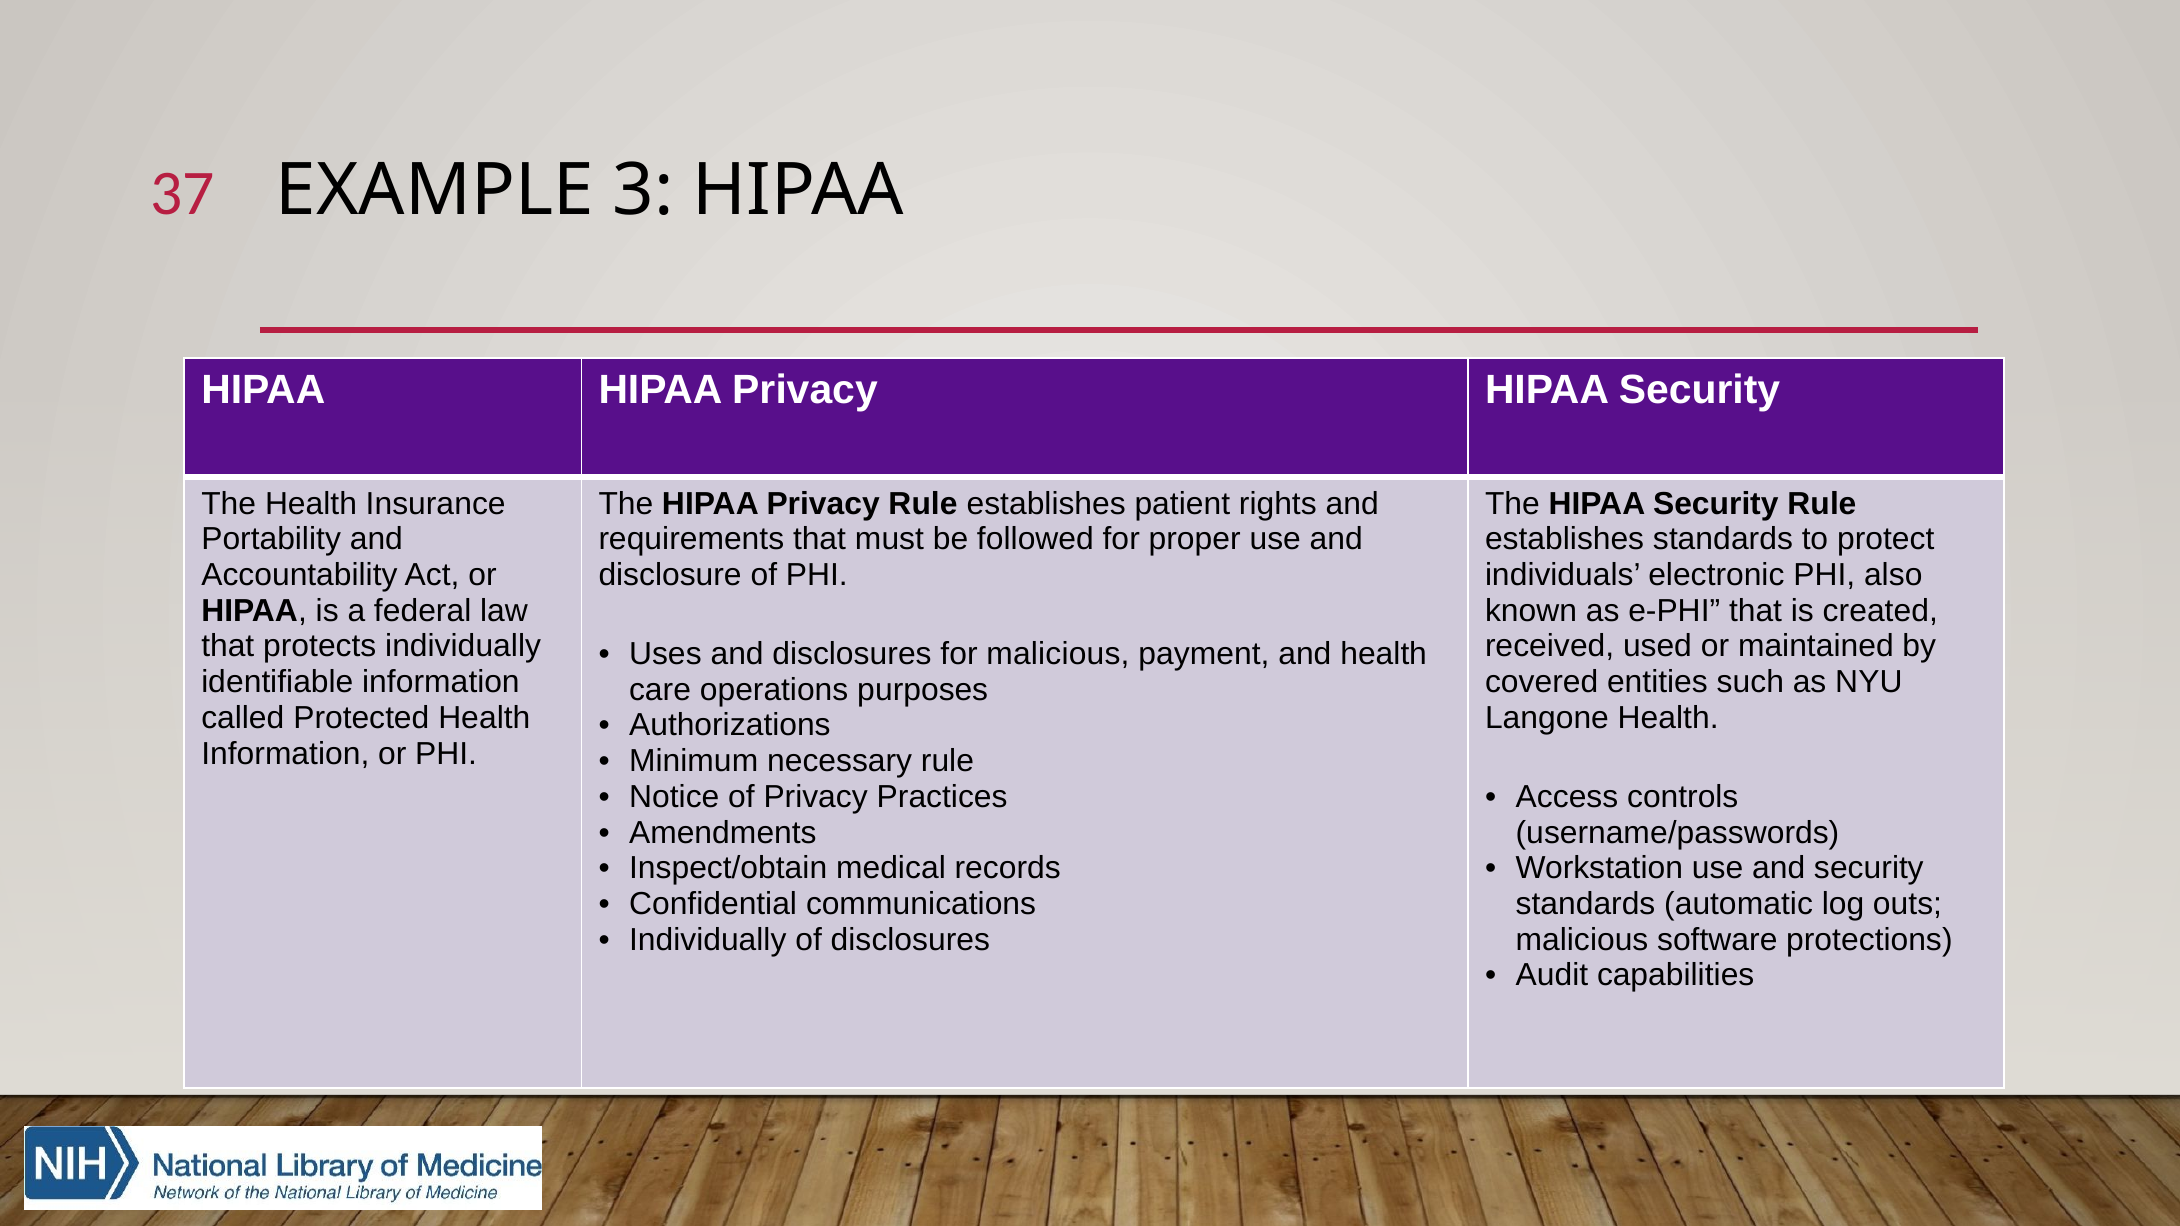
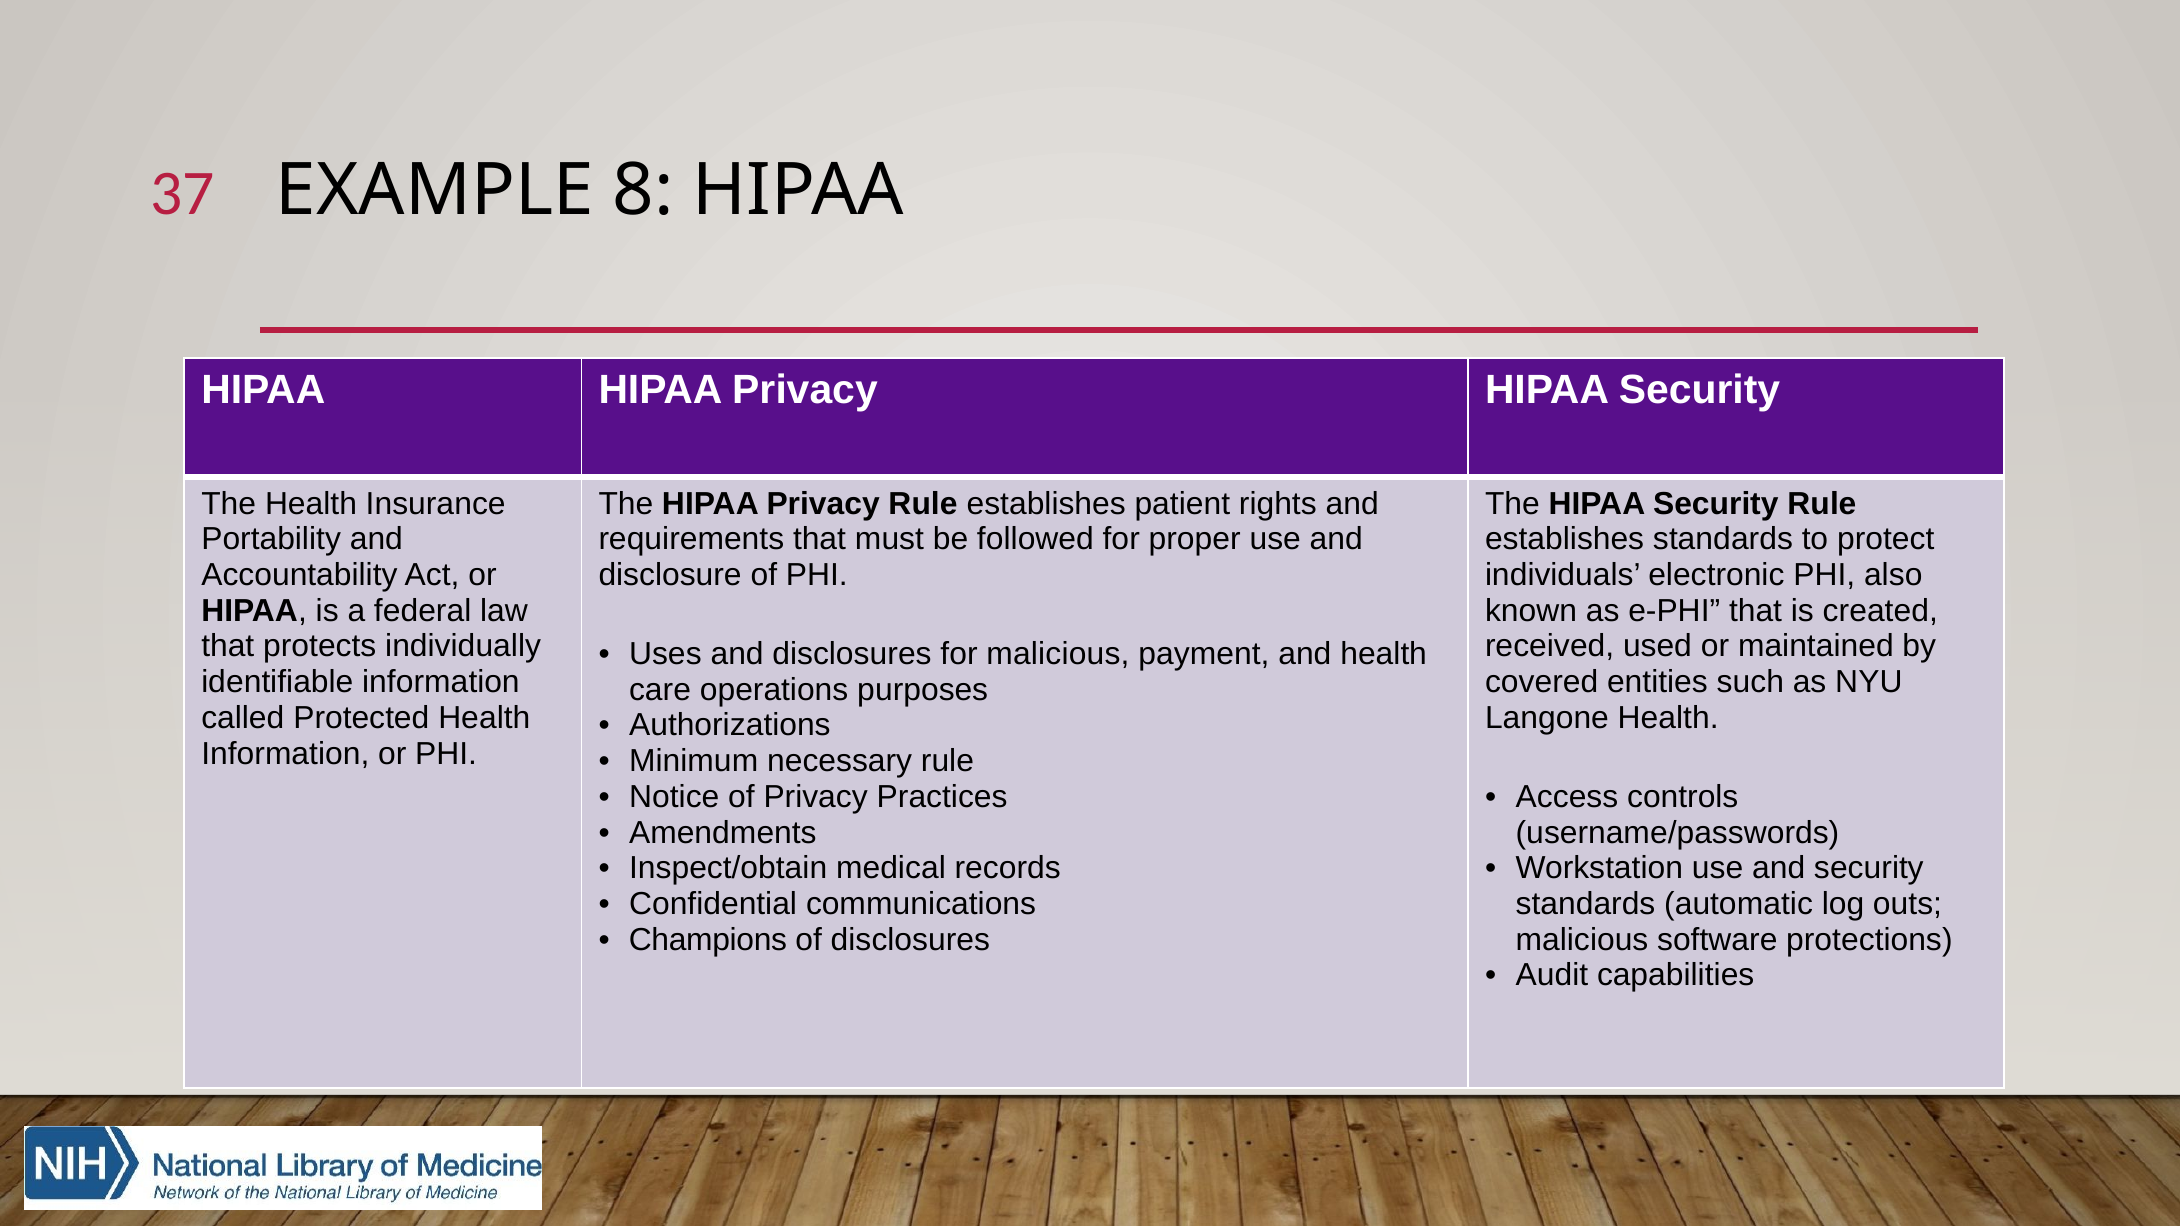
3: 3 -> 8
Individually at (708, 940): Individually -> Champions
